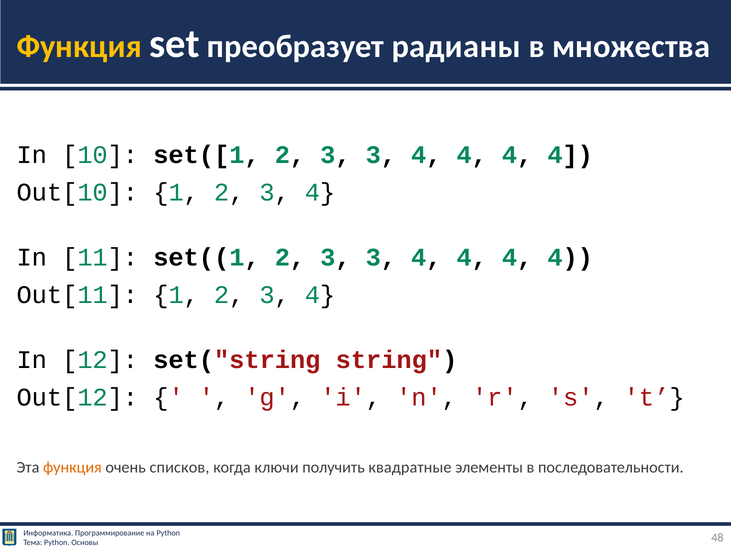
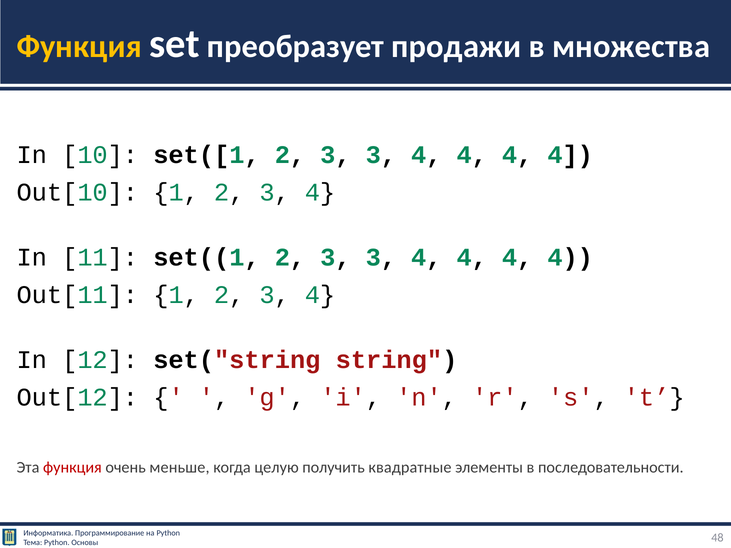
радианы: радианы -> продажи
функция at (72, 468) colour: orange -> red
списков: списков -> меньше
ключи: ключи -> целую
